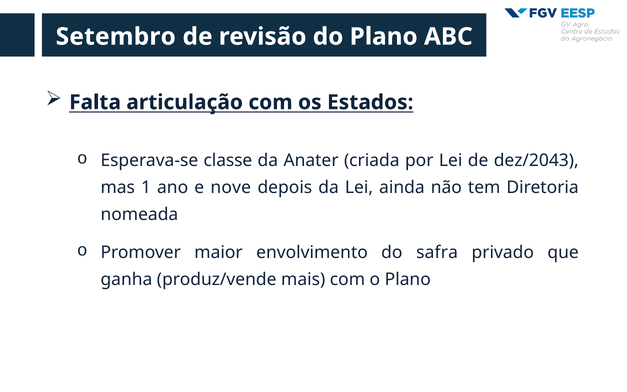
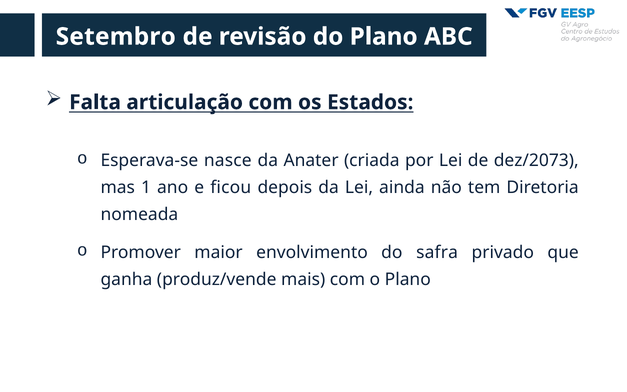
classe: classe -> nasce
dez/2043: dez/2043 -> dez/2073
nove: nove -> ficou
